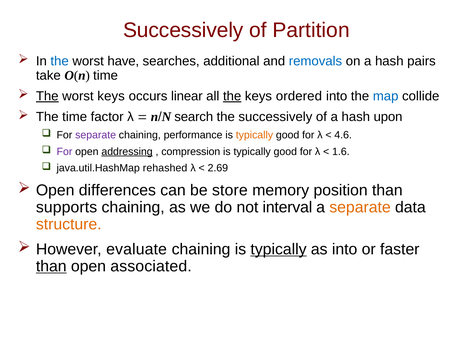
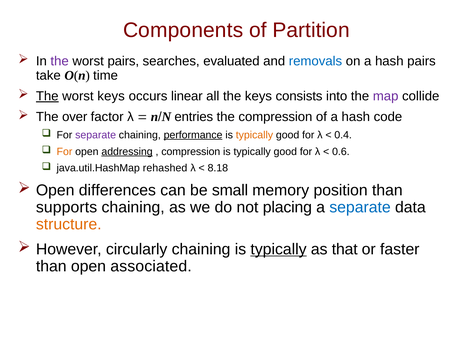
Successively at (183, 30): Successively -> Components
the at (60, 61) colour: blue -> purple
worst have: have -> pairs
additional: additional -> evaluated
the at (232, 96) underline: present -> none
ordered: ordered -> consists
map colour: blue -> purple
The time: time -> over
search: search -> entries
the successively: successively -> compression
upon: upon -> code
performance underline: none -> present
4.6: 4.6 -> 0.4
For at (64, 151) colour: purple -> orange
1.6: 1.6 -> 0.6
2.69: 2.69 -> 8.18
store: store -> small
interval: interval -> placing
separate at (360, 207) colour: orange -> blue
evaluate: evaluate -> circularly
as into: into -> that
than at (51, 266) underline: present -> none
